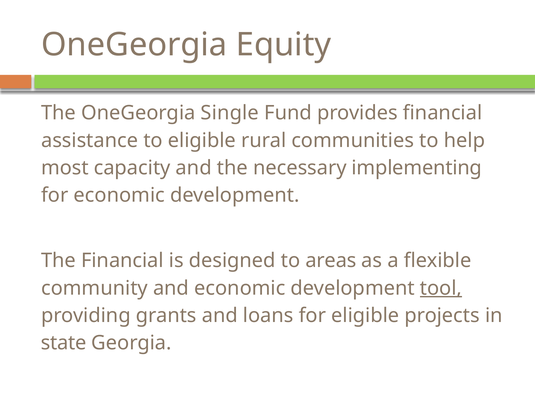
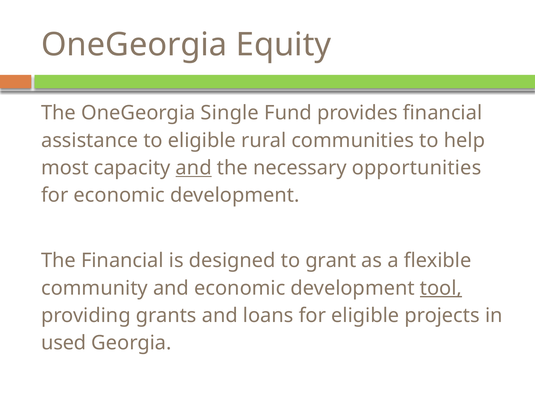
and at (194, 168) underline: none -> present
implementing: implementing -> opportunities
areas: areas -> grant
state: state -> used
